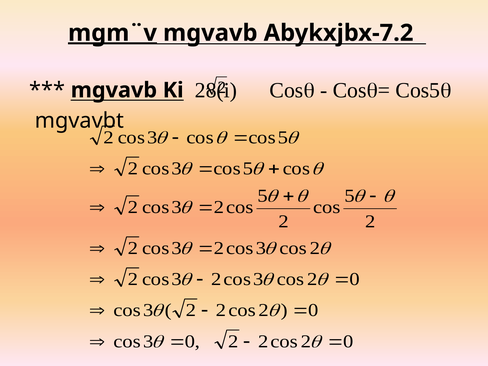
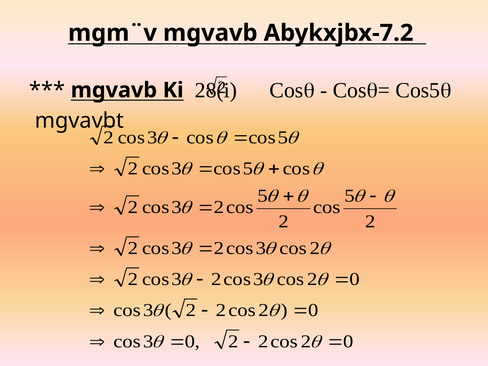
mgm¨v underline: present -> none
